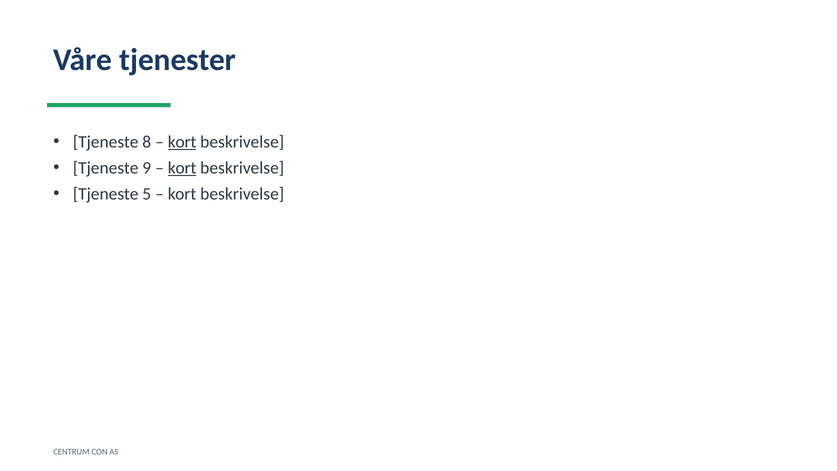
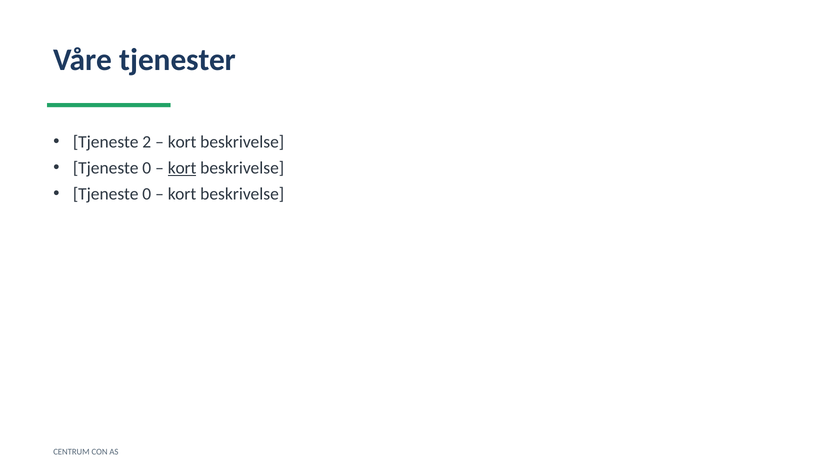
8: 8 -> 2
kort at (182, 142) underline: present -> none
9 at (147, 168): 9 -> 0
5 at (147, 194): 5 -> 0
